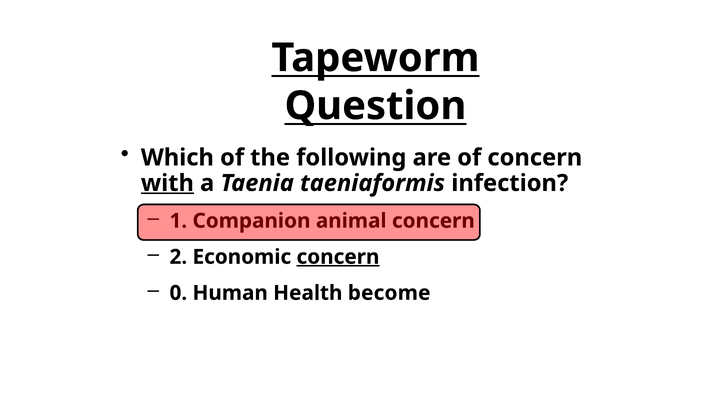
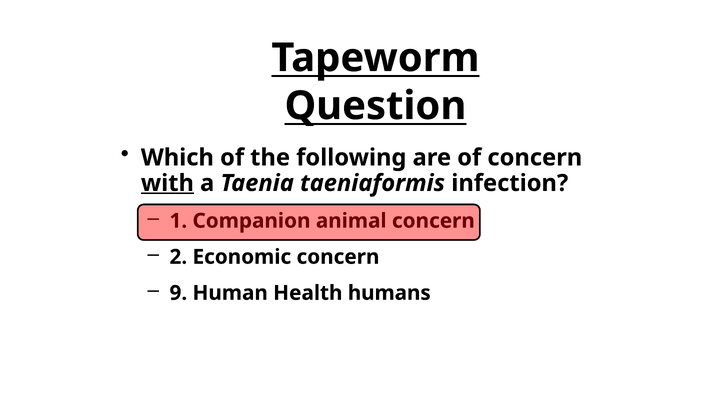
concern at (338, 257) underline: present -> none
0: 0 -> 9
become: become -> humans
